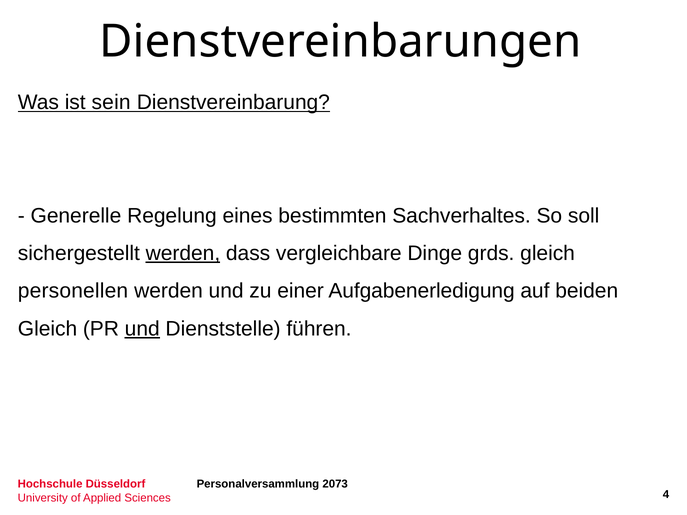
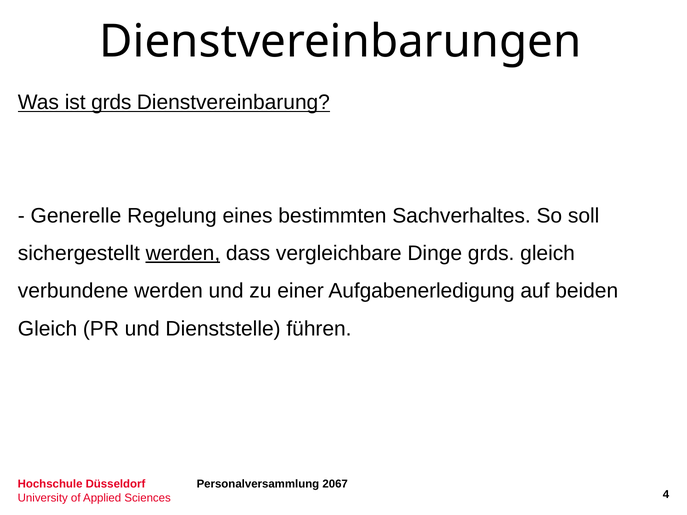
ist sein: sein -> grds
personellen: personellen -> verbundene
und at (142, 329) underline: present -> none
2073: 2073 -> 2067
